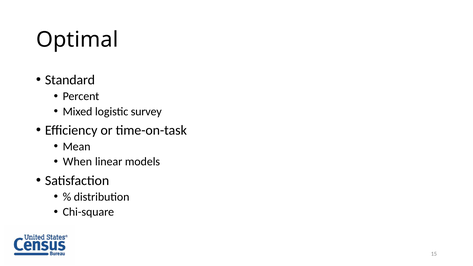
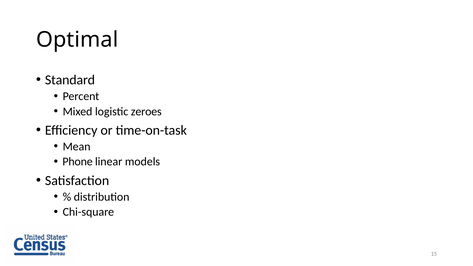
survey: survey -> zeroes
When: When -> Phone
